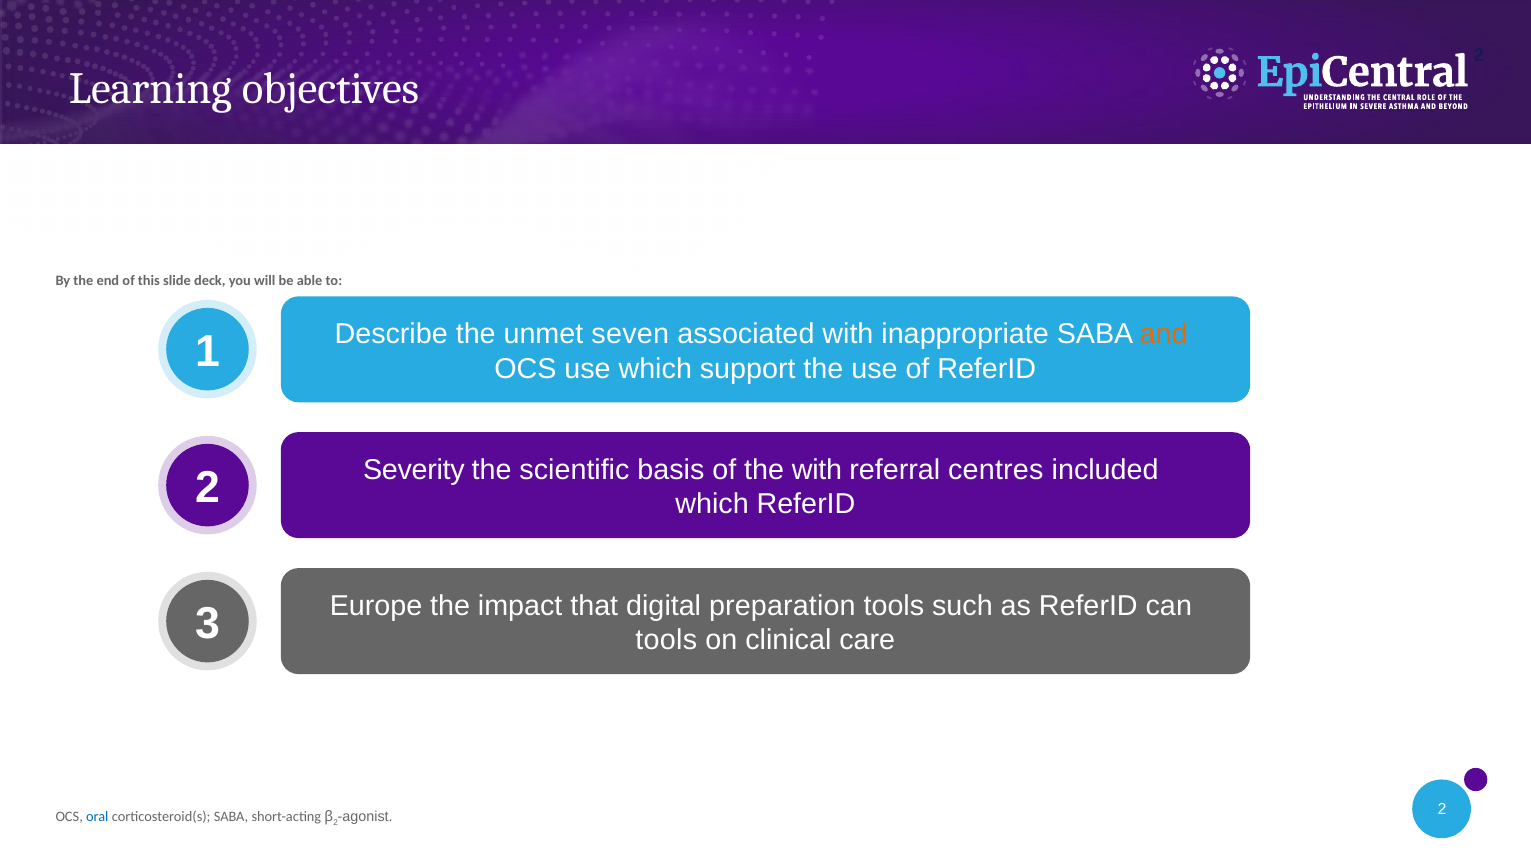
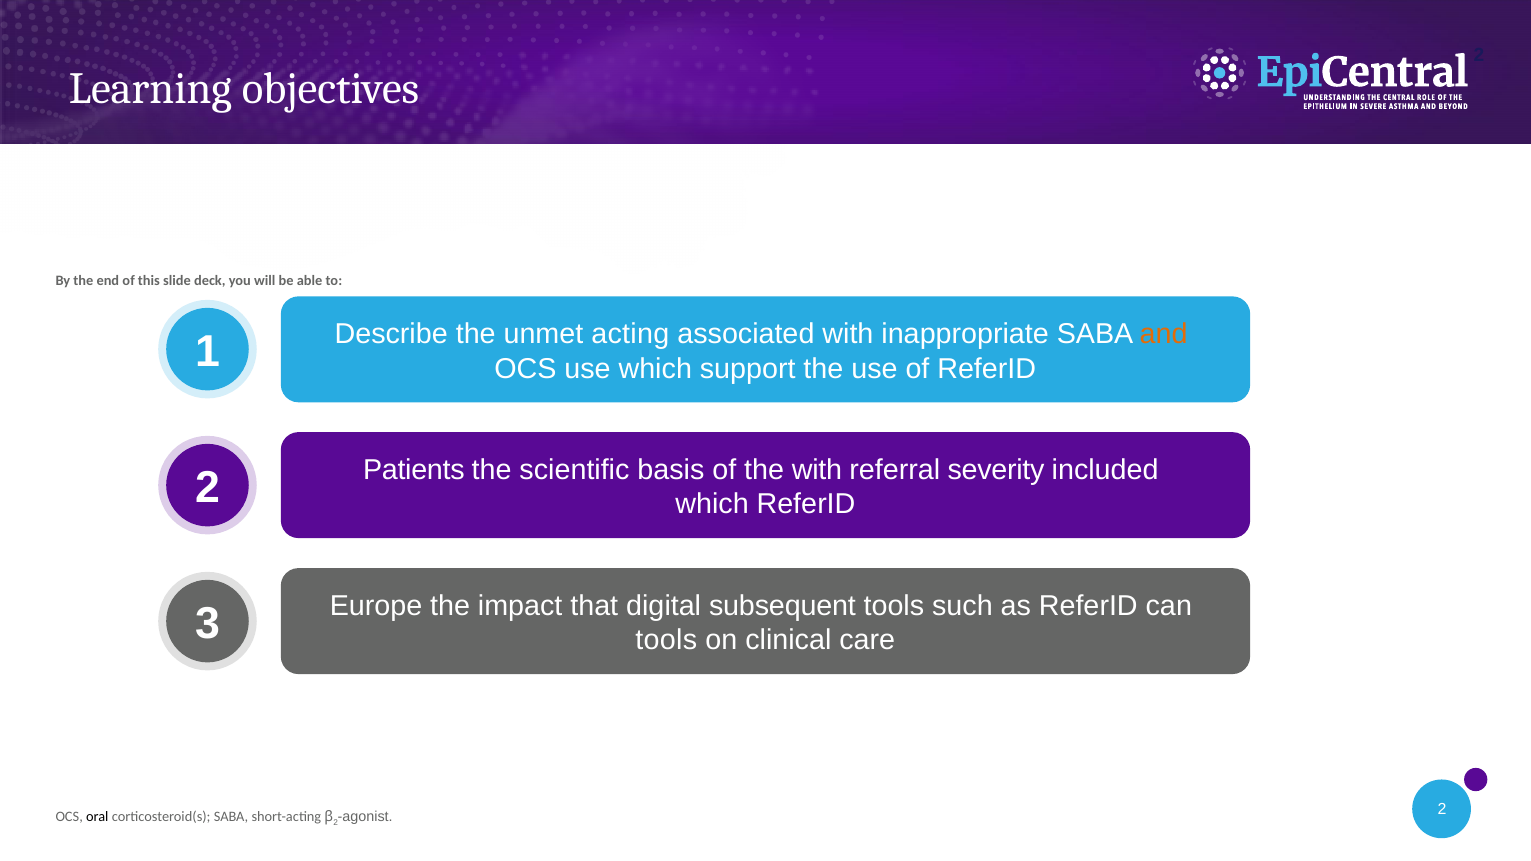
seven: seven -> acting
Severity: Severity -> Patients
centres: centres -> severity
preparation: preparation -> subsequent
oral colour: blue -> black
